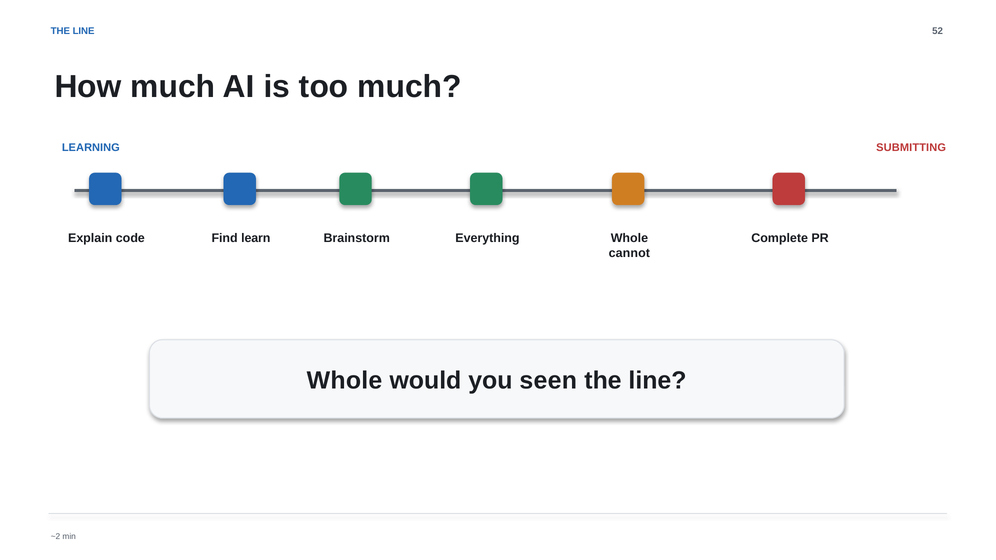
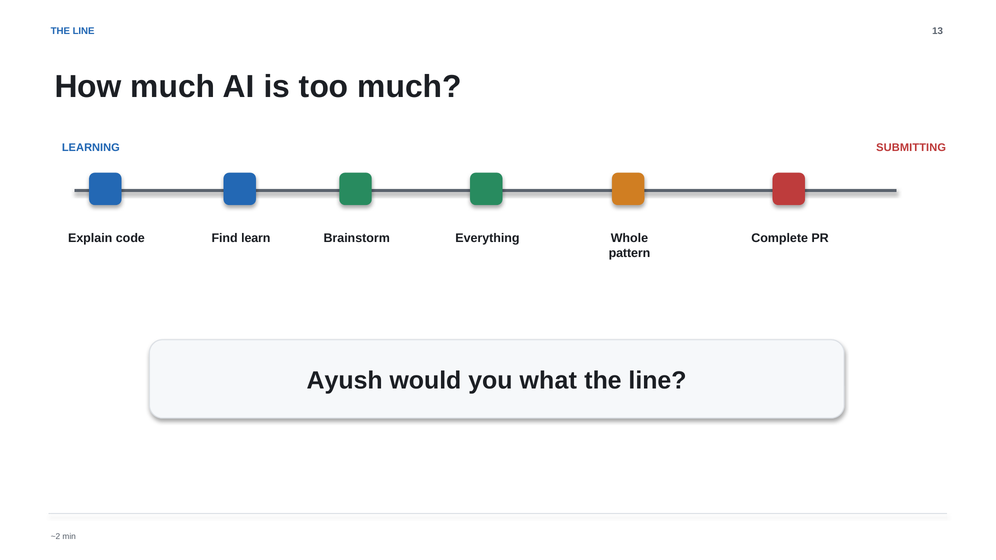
52: 52 -> 13
cannot: cannot -> pattern
Whole at (345, 381): Whole -> Ayush
seen: seen -> what
